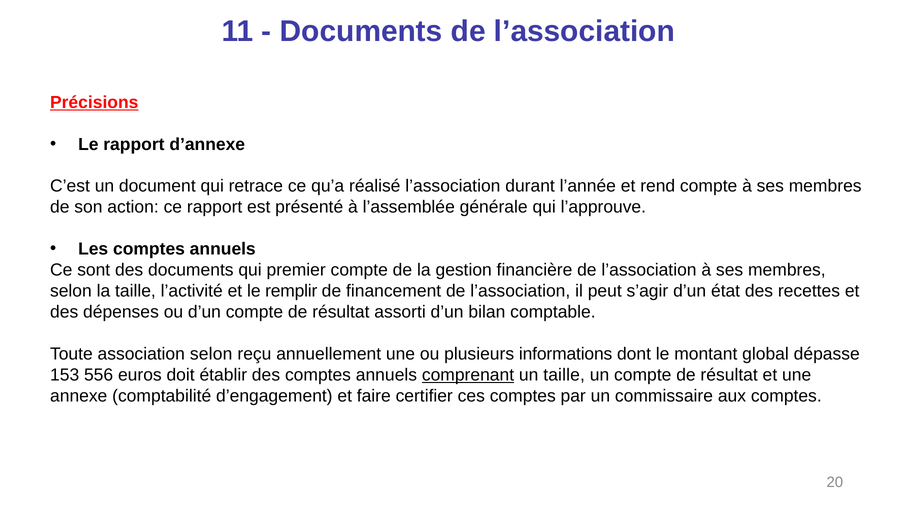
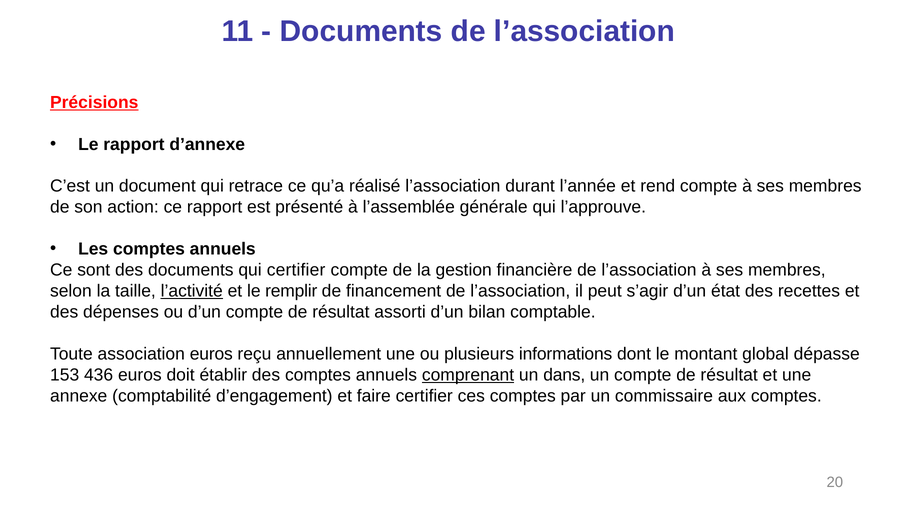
qui premier: premier -> certifier
l’activité underline: none -> present
association selon: selon -> euros
556: 556 -> 436
un taille: taille -> dans
